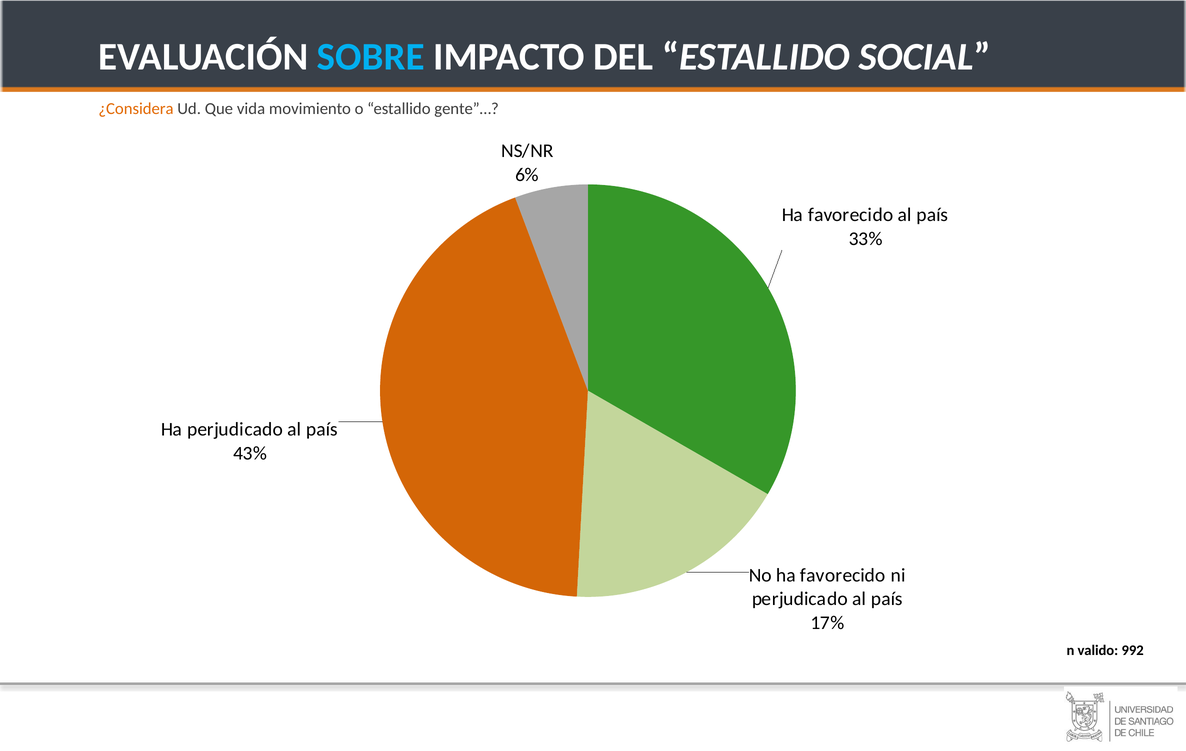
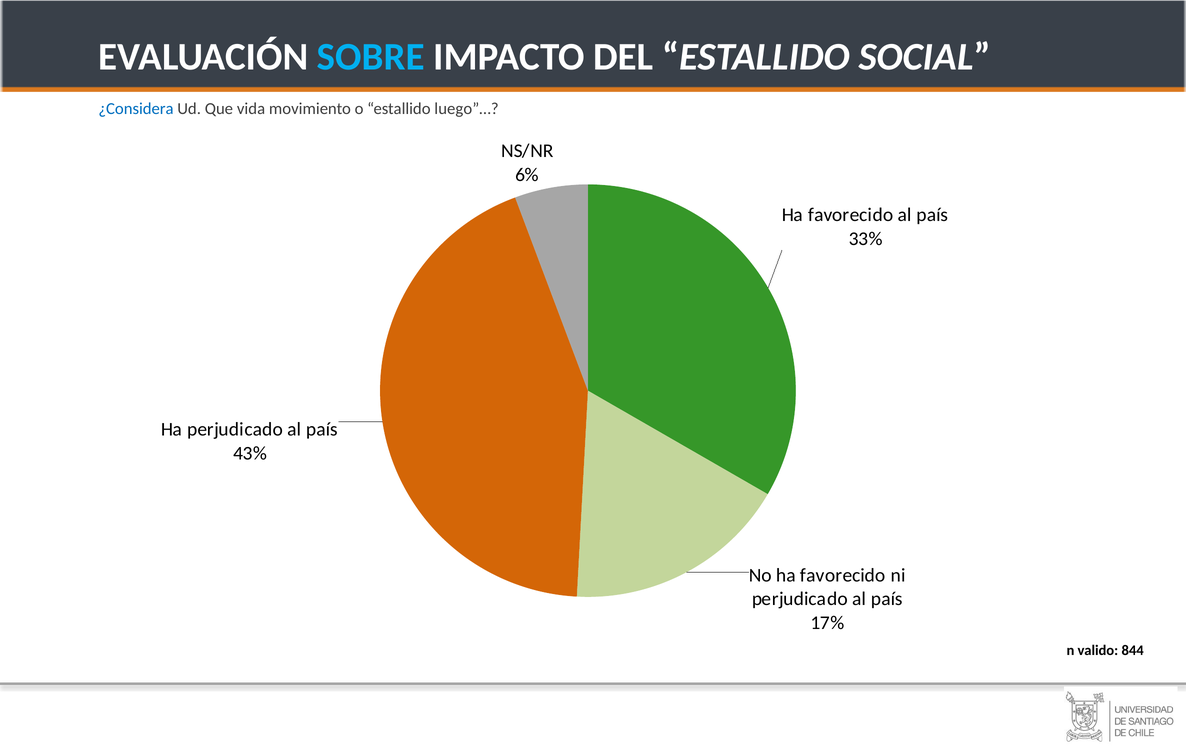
¿Considera colour: orange -> blue
gente”…: gente”… -> luego”…
992: 992 -> 844
